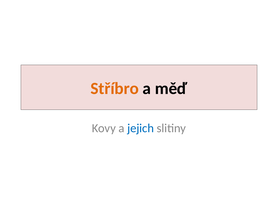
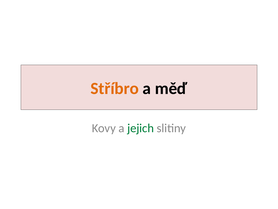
jejich colour: blue -> green
